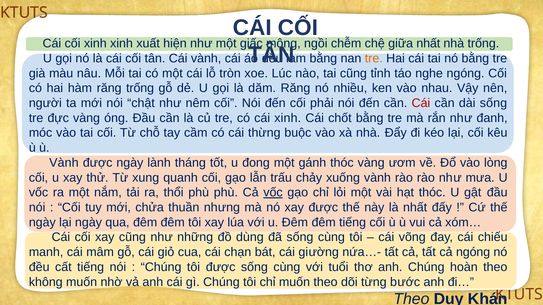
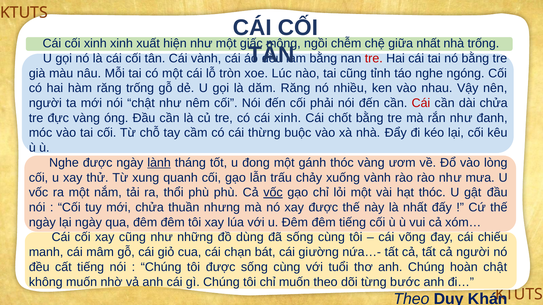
tre at (374, 58) colour: orange -> red
dài sống: sống -> chửa
Vành at (64, 163): Vành -> Nghe
lành underline: none -> present
cả ngóng: ngóng -> người
hoàn theo: theo -> chật
